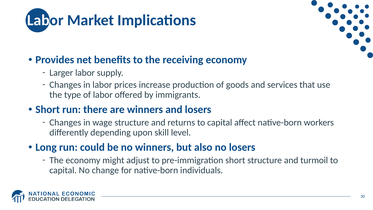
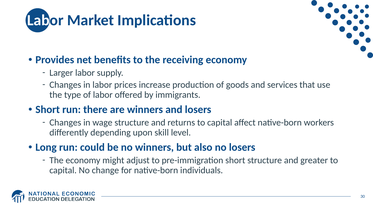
turmoil: turmoil -> greater
